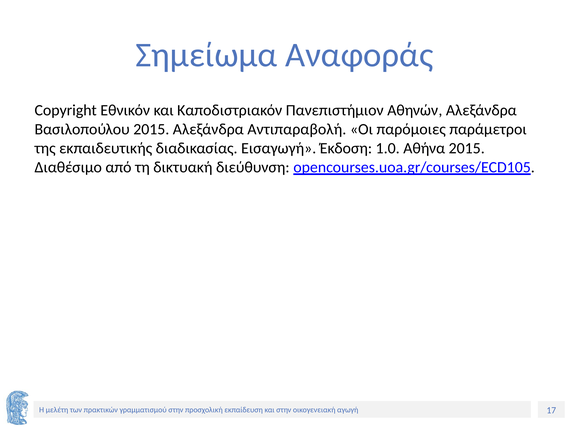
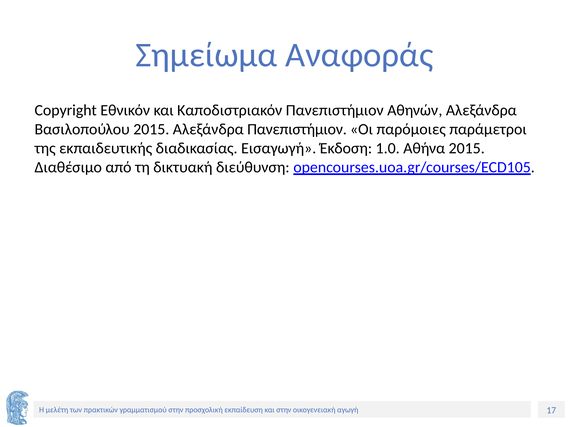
Αλεξάνδρα Αντιπαραβολή: Αντιπαραβολή -> Πανεπιστήμιον
